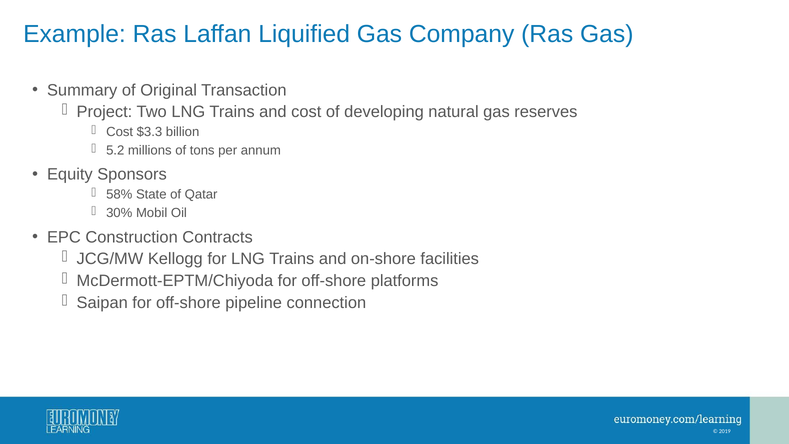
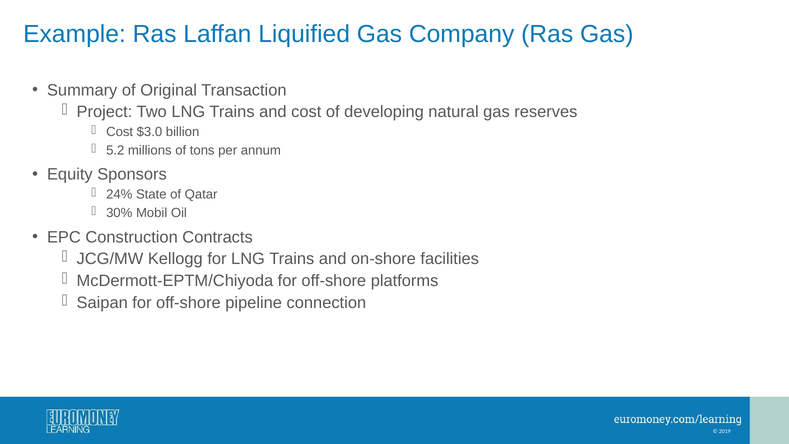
$3.3: $3.3 -> $3.0
58%: 58% -> 24%
